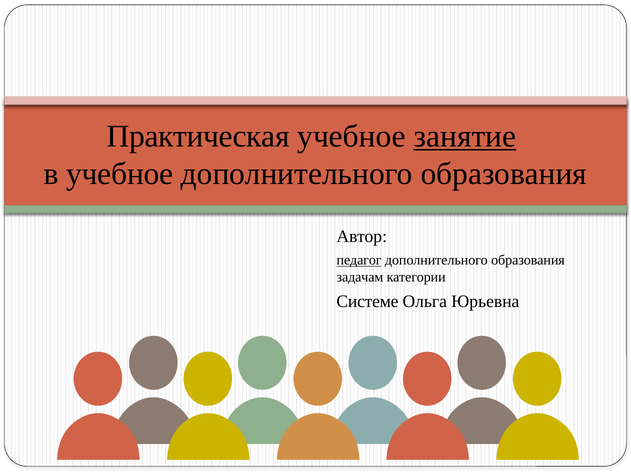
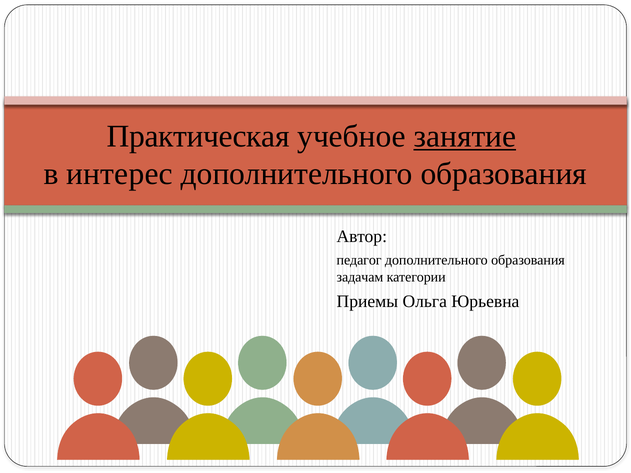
в учебное: учебное -> интерес
педагог underline: present -> none
Системе: Системе -> Приемы
